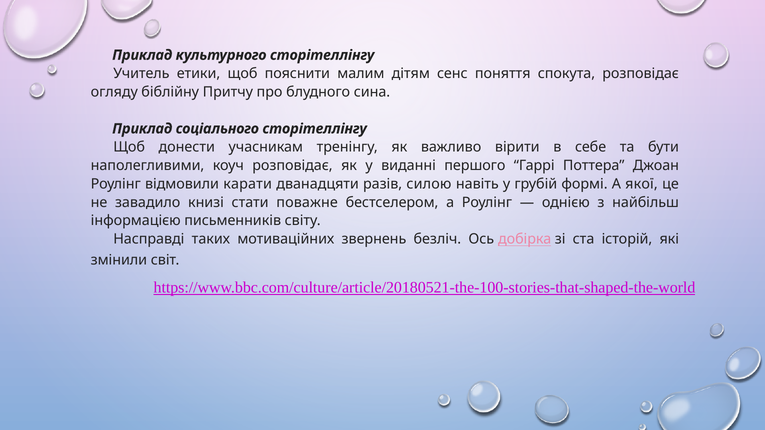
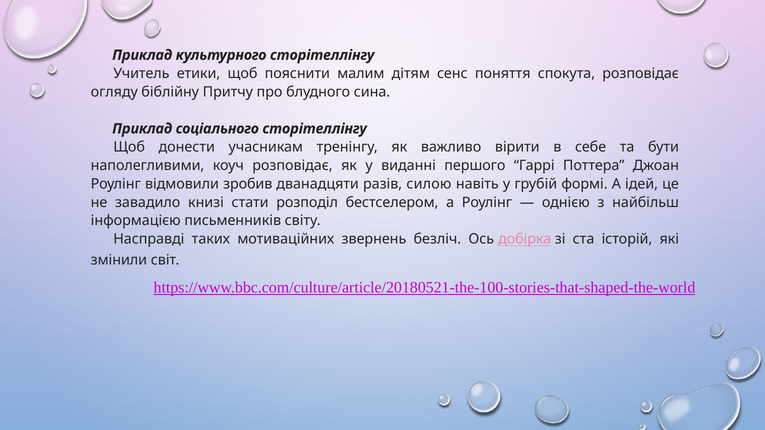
карати: карати -> зробив
якої: якої -> ідей
поважне: поважне -> розподіл
